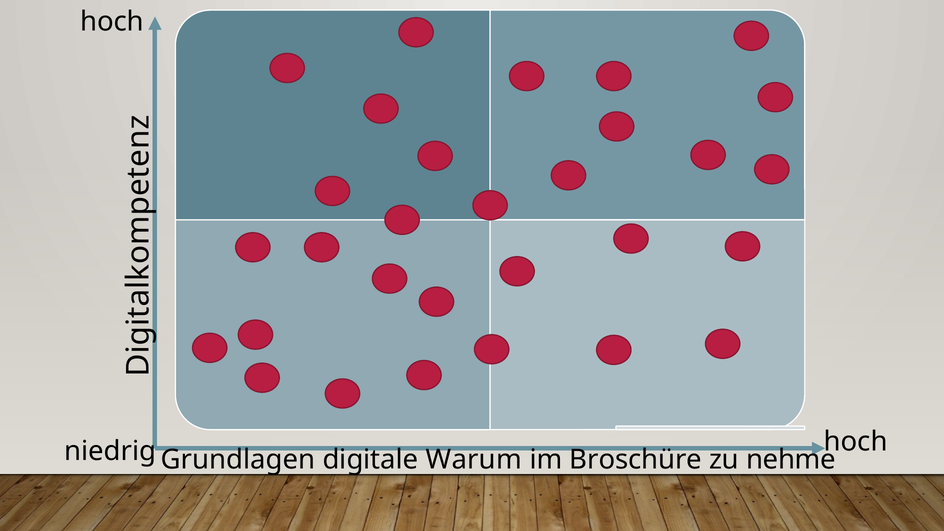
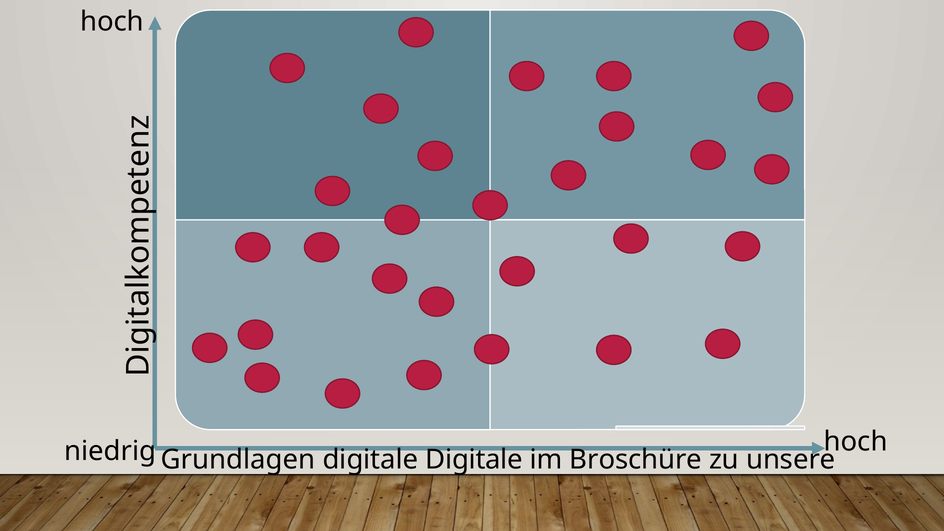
digitale Warum: Warum -> Digitale
nehme: nehme -> unsere
